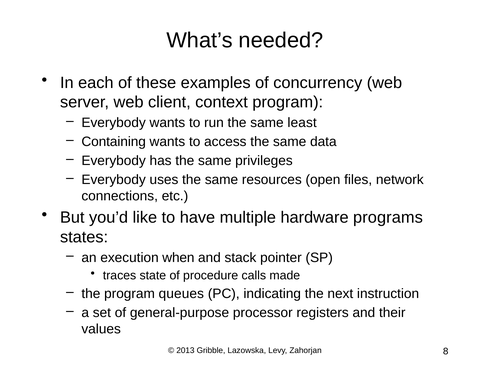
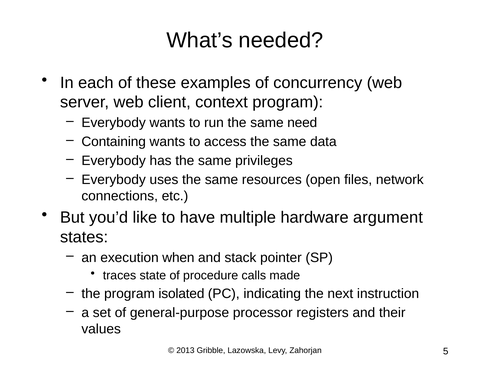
least: least -> need
programs: programs -> argument
queues: queues -> isolated
8: 8 -> 5
